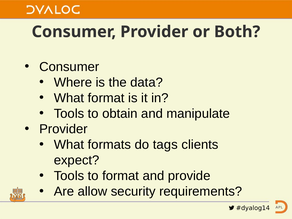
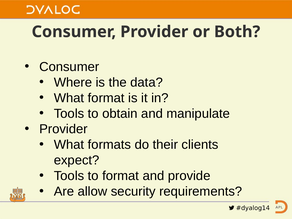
tags: tags -> their
